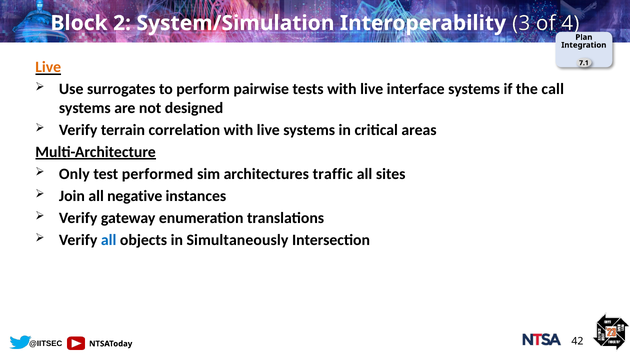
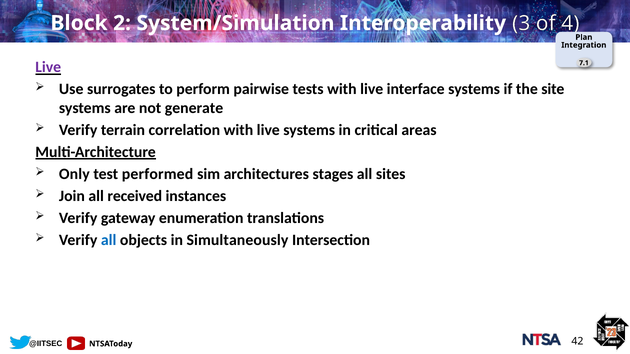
Live at (48, 67) colour: orange -> purple
call: call -> site
designed: designed -> generate
traffic: traffic -> stages
negative: negative -> received
